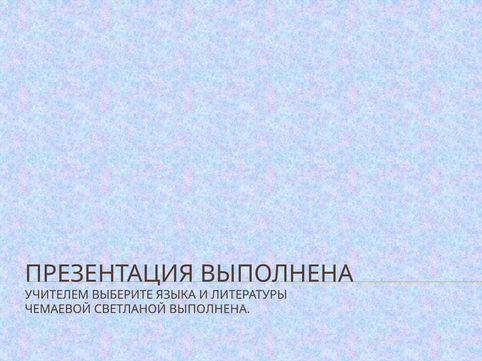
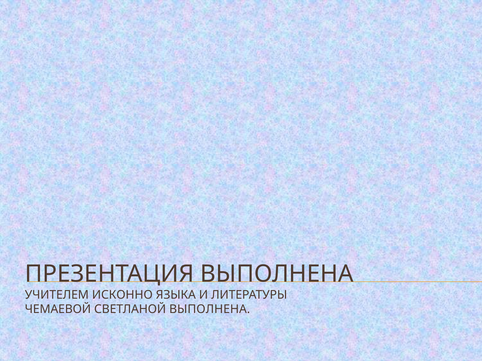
ВЫБЕРИТЕ: ВЫБЕРИТЕ -> ИСКОННО
